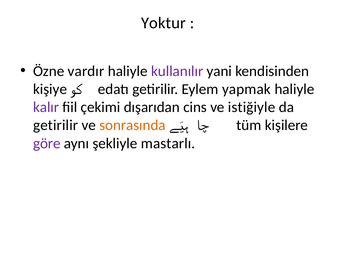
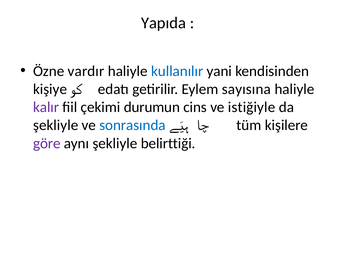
Yoktur: Yoktur -> Yapıda
kullanılır colour: purple -> blue
yapmak: yapmak -> sayısına
dışarıdan: dışarıdan -> durumun
getirilir at (56, 125): getirilir -> şekliyle
sonrasında colour: orange -> blue
mastarlı: mastarlı -> belirttiği
